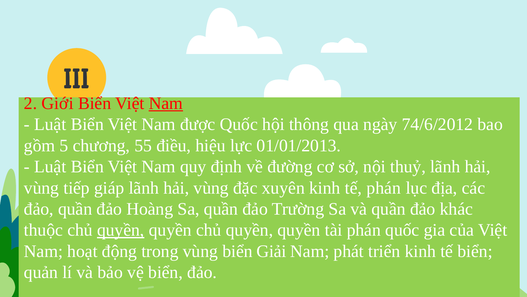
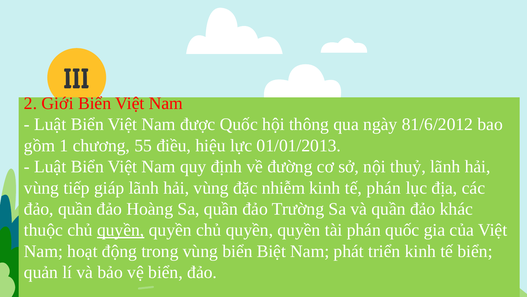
Nam at (166, 103) underline: present -> none
74/6/2012: 74/6/2012 -> 81/6/2012
5: 5 -> 1
xuyên: xuyên -> nhiễm
Giải: Giải -> Biệt
